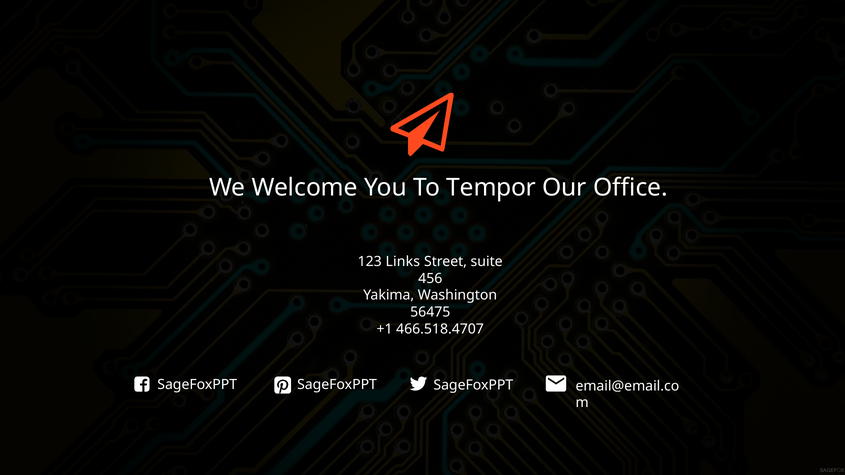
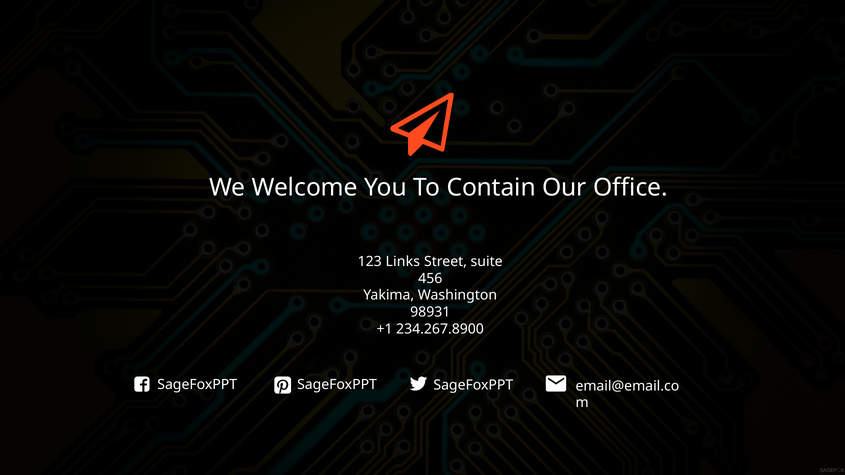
Tempor: Tempor -> Contain
56475: 56475 -> 98931
466.518.4707: 466.518.4707 -> 234.267.8900
